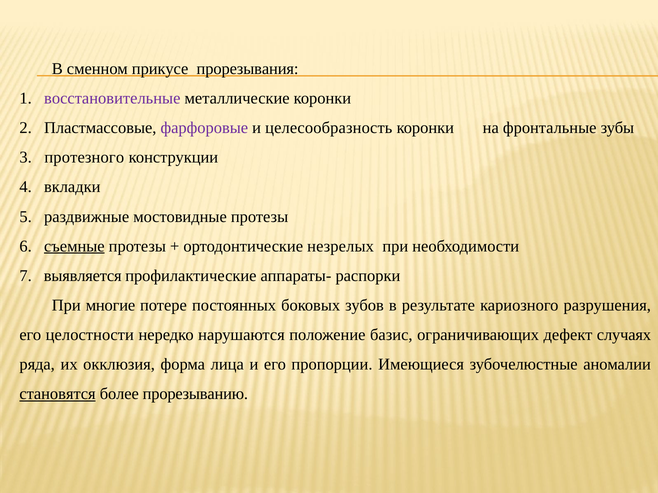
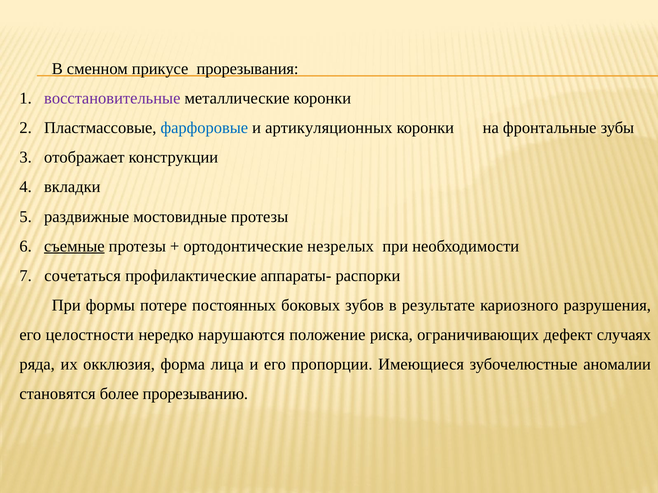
фарфоровые colour: purple -> blue
целесообразность: целесообразность -> артикуляционных
протезного: протезного -> отображает
выявляется: выявляется -> сочетаться
многие: многие -> формы
базис: базис -> риска
становятся underline: present -> none
